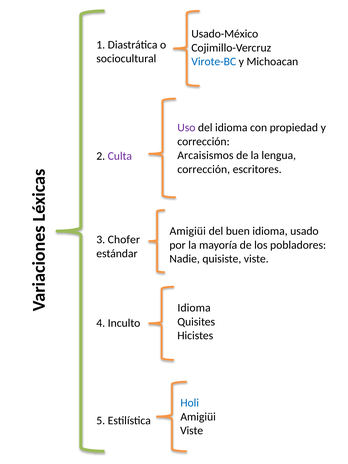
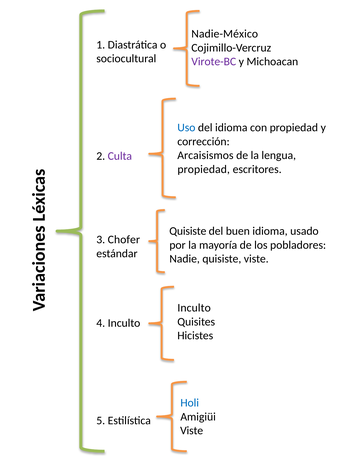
Usado-México: Usado-México -> Nadie-México
Virote-BC colour: blue -> purple
Uso colour: purple -> blue
corrección at (204, 169): corrección -> propiedad
Amigiüi at (188, 231): Amigiüi -> Quisiste
Idioma at (194, 308): Idioma -> Inculto
